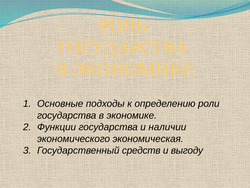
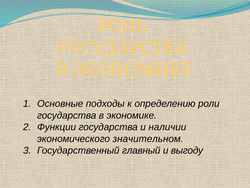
экономическая: экономическая -> значительном
средств: средств -> главный
